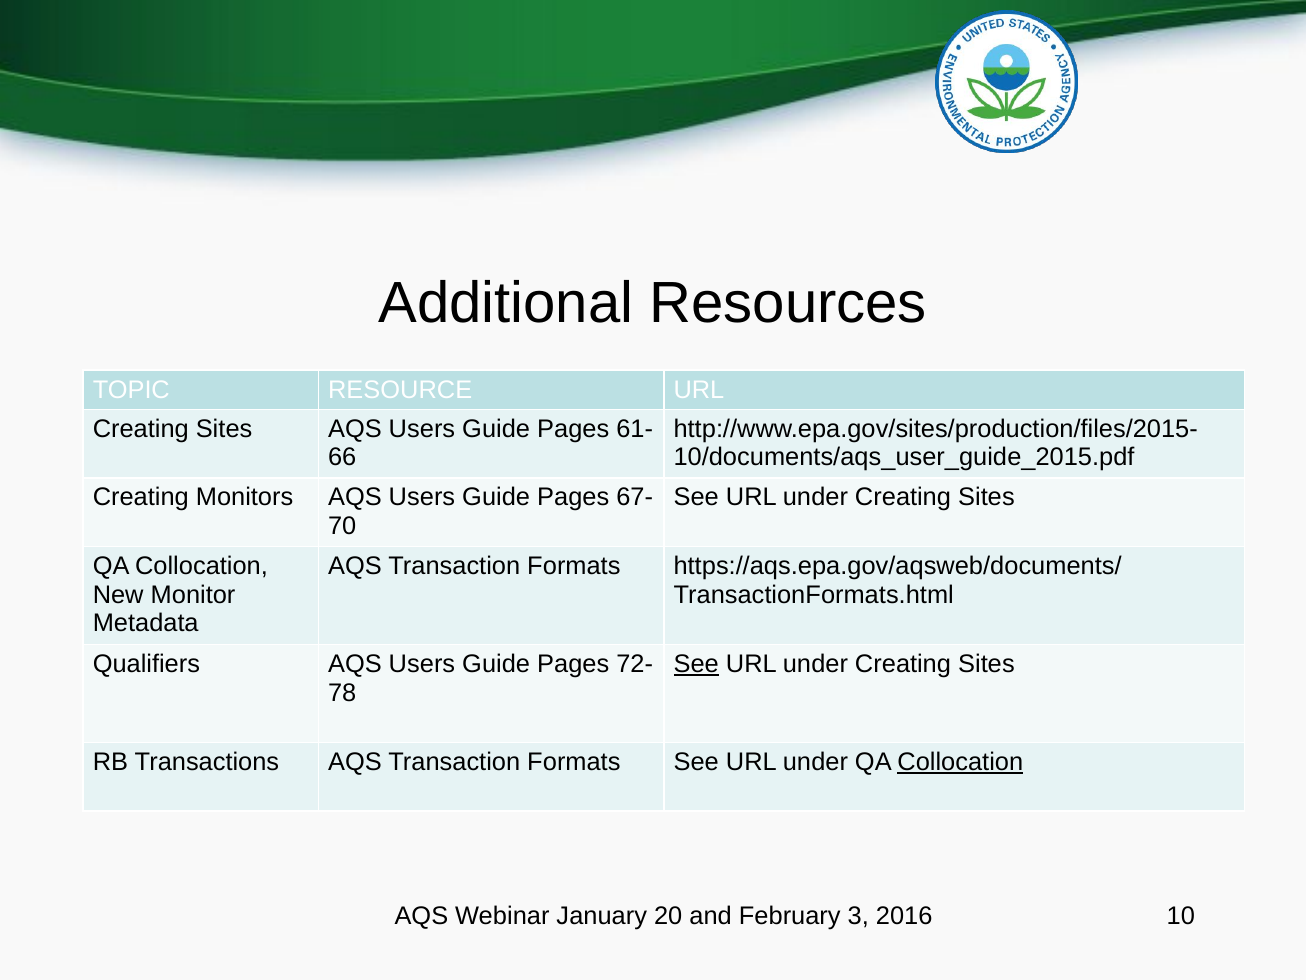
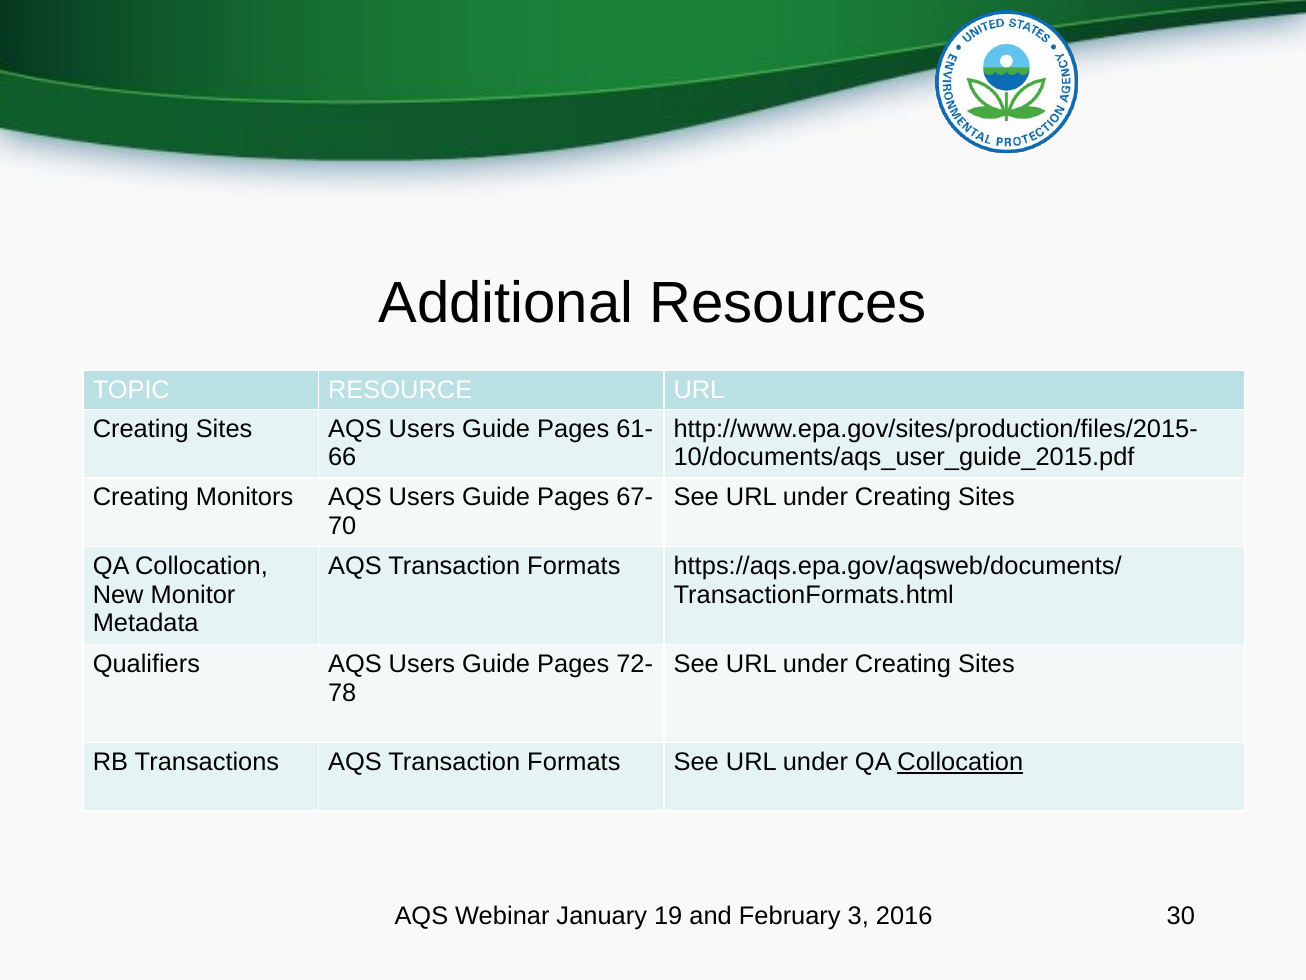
See at (696, 664) underline: present -> none
20: 20 -> 19
10: 10 -> 30
